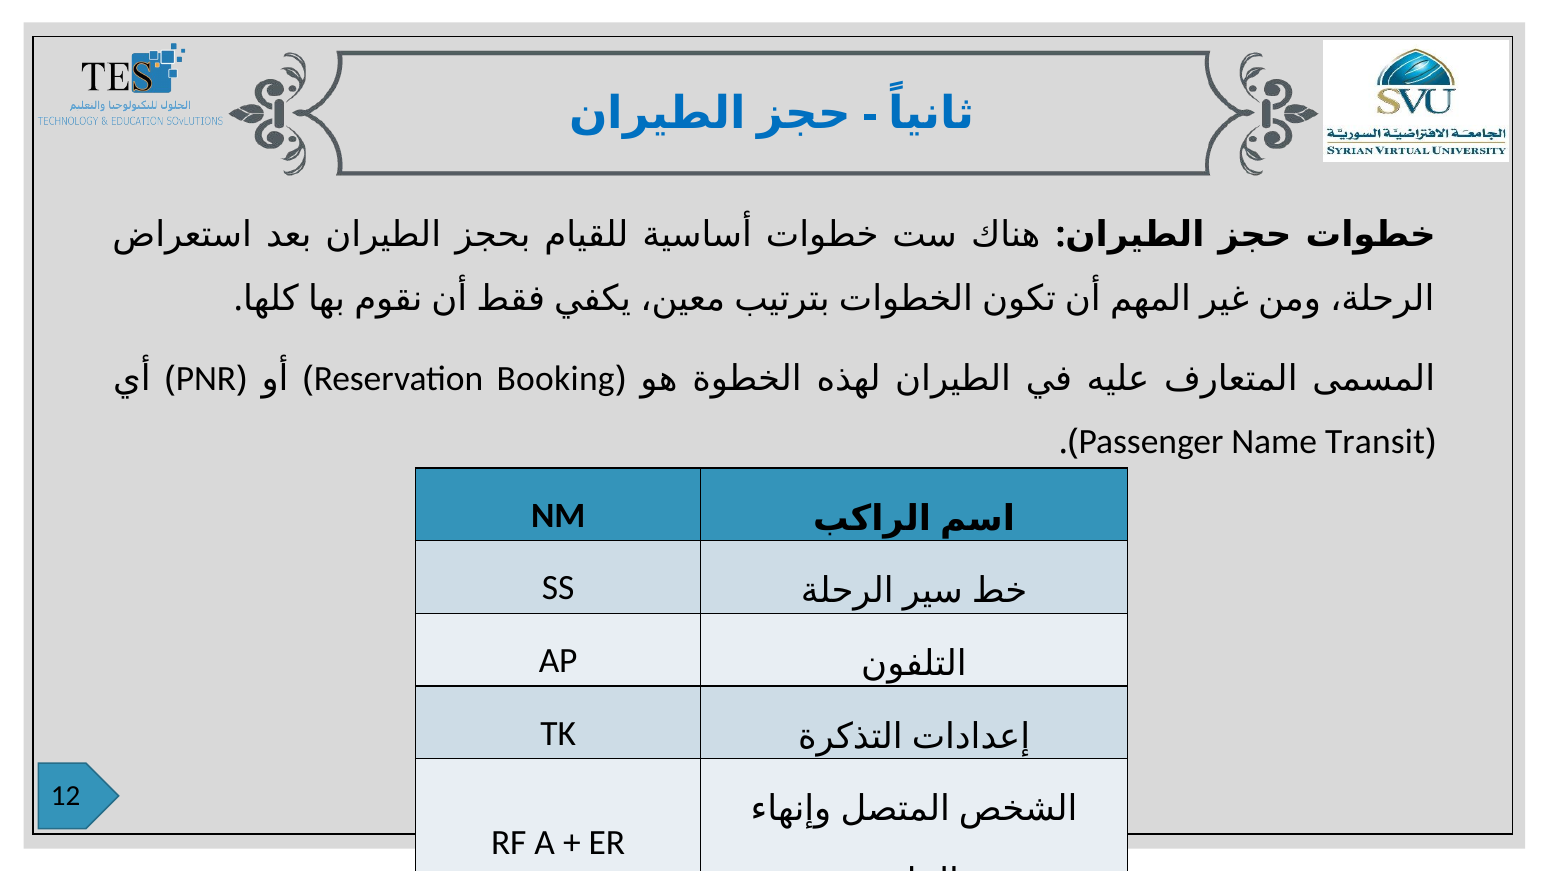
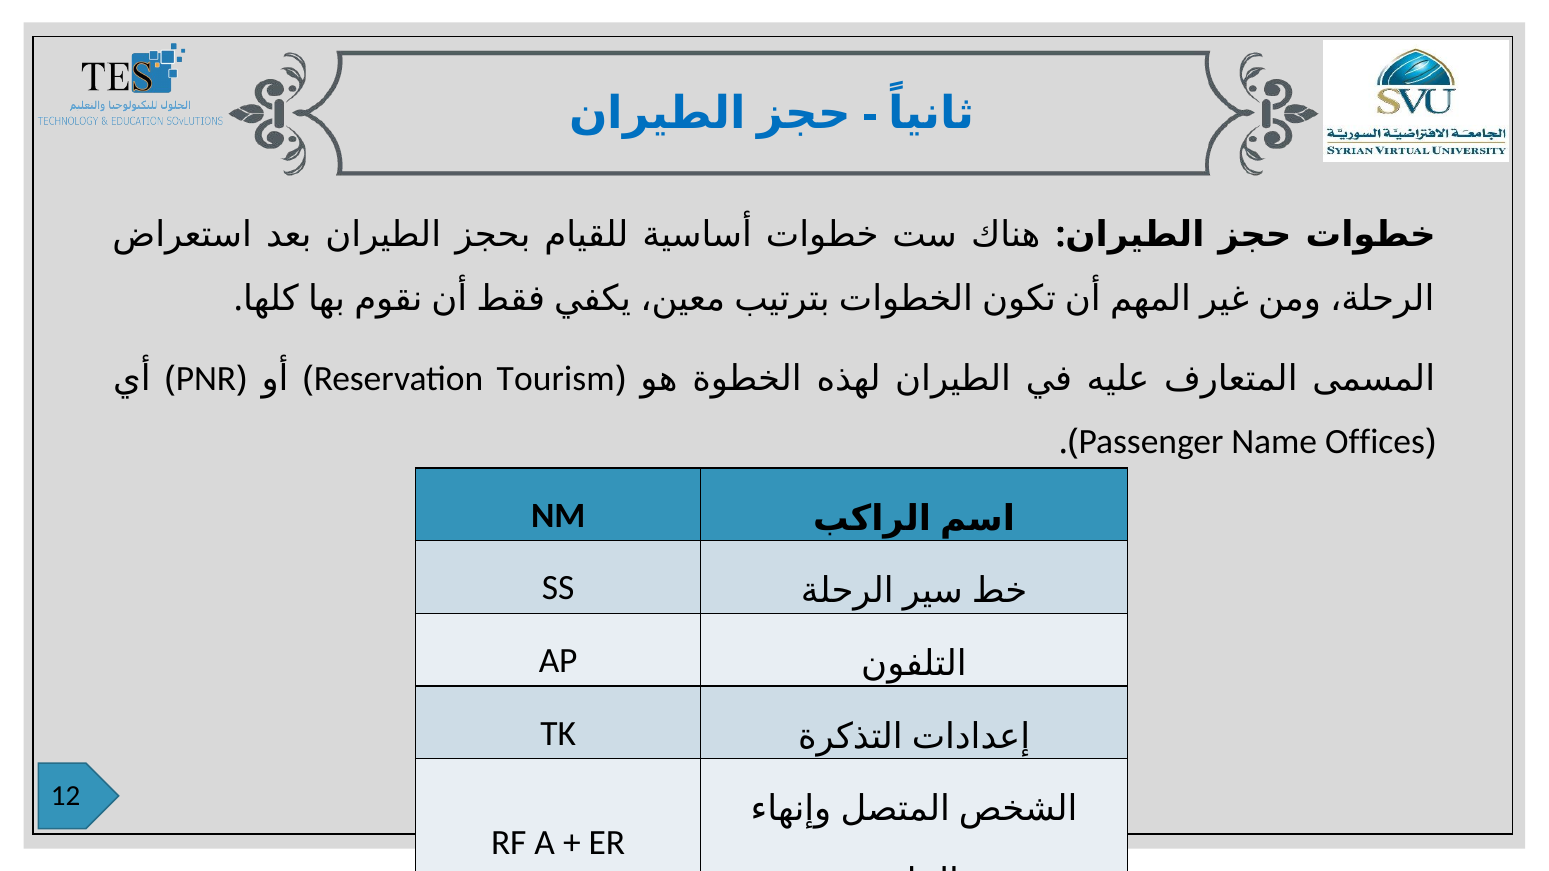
Booking: Booking -> Tourism
Transit: Transit -> Offices
